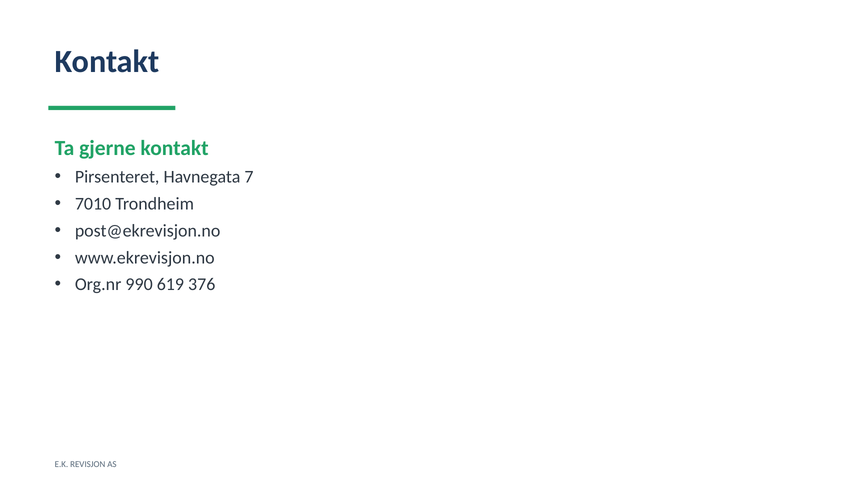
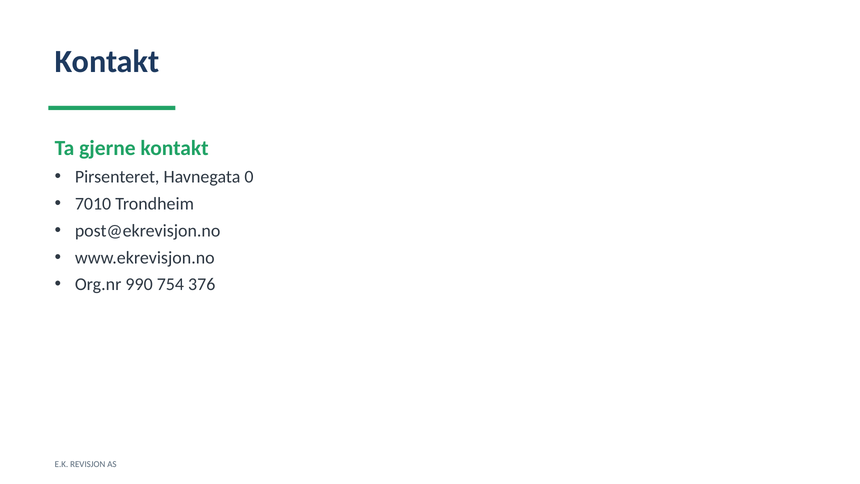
7: 7 -> 0
619: 619 -> 754
